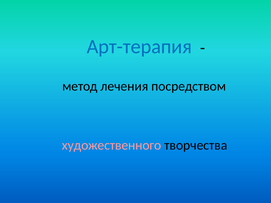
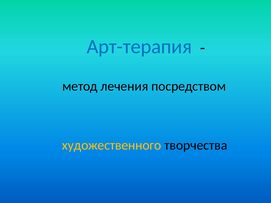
художественного colour: pink -> yellow
